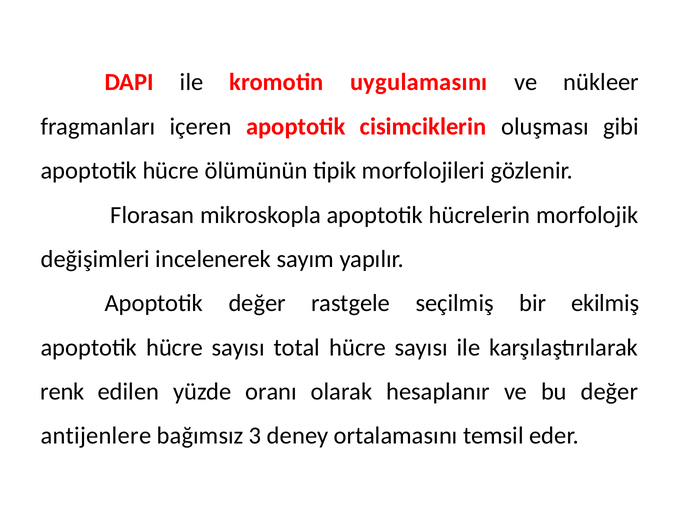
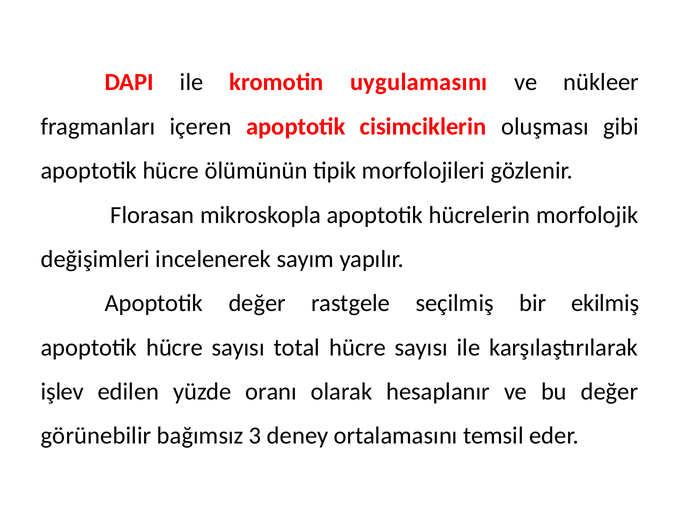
renk: renk -> işlev
antijenlere: antijenlere -> görünebilir
